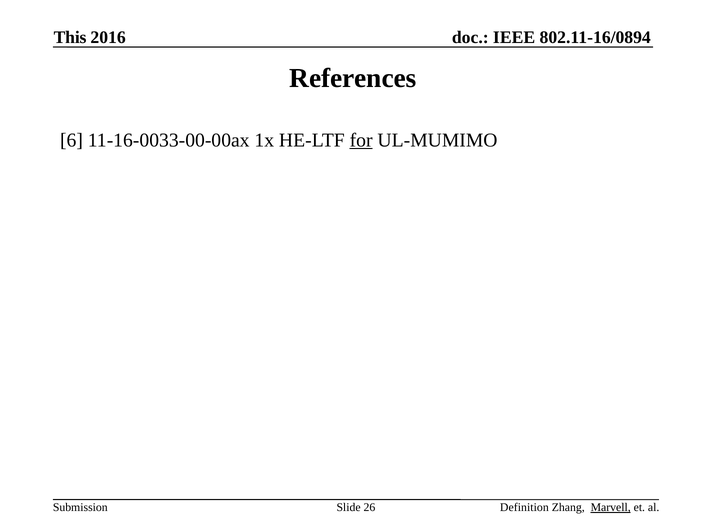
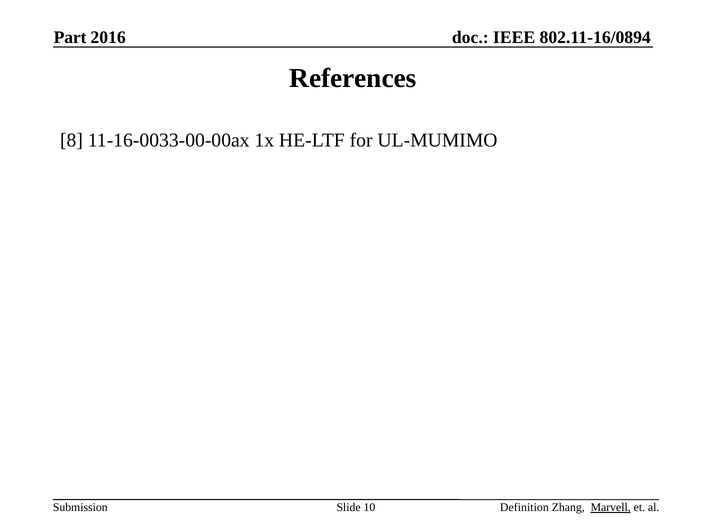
This: This -> Part
6: 6 -> 8
for underline: present -> none
26: 26 -> 10
